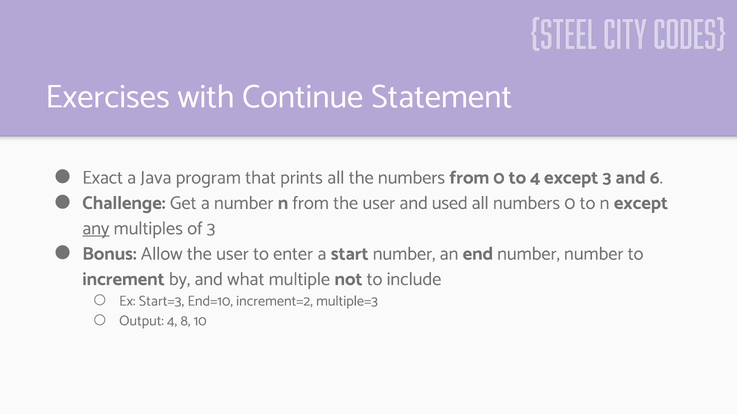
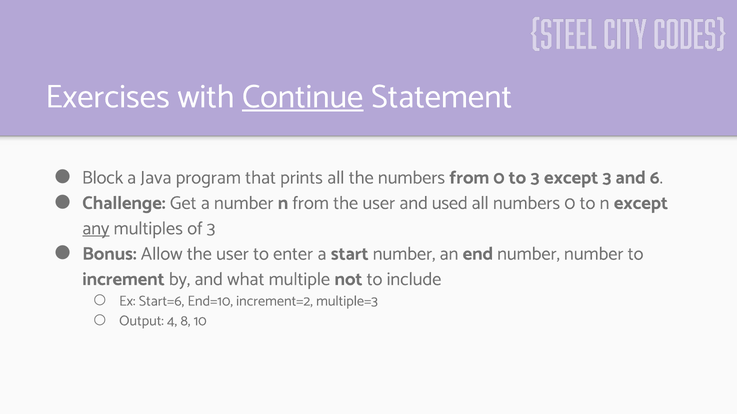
Continue underline: none -> present
Exact: Exact -> Block
to 4: 4 -> 3
Start=3: Start=3 -> Start=6
